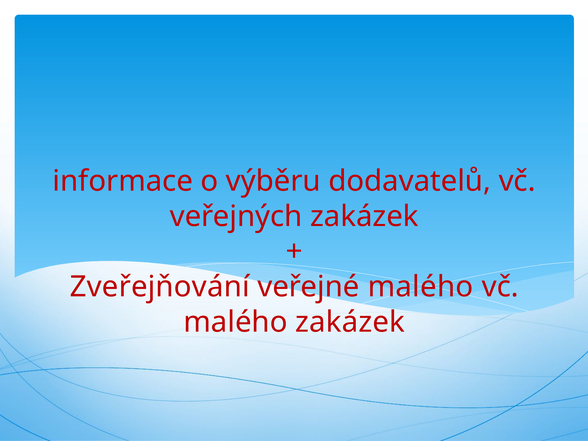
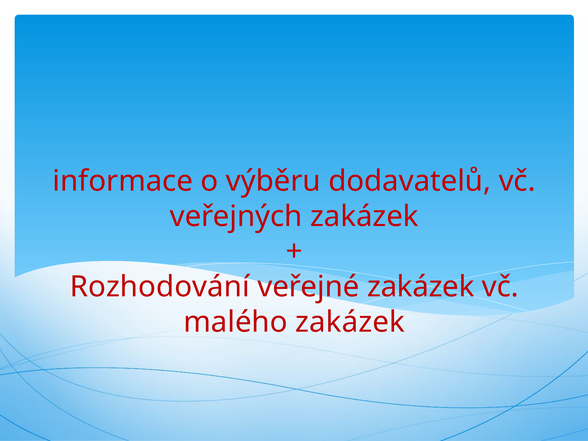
Zveřejňování: Zveřejňování -> Rozhodování
veřejné malého: malého -> zakázek
